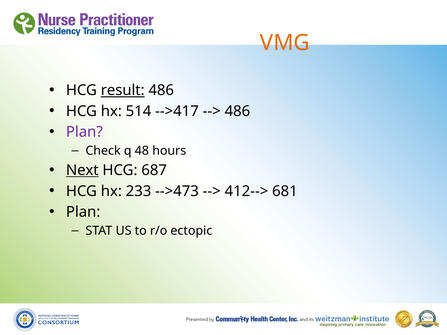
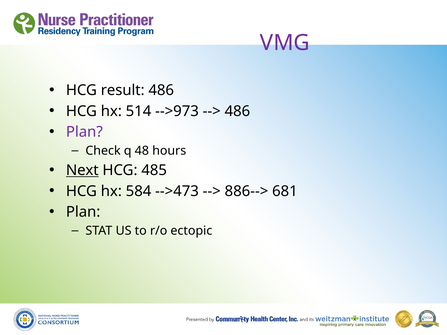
VMG colour: orange -> purple
result underline: present -> none
-->417: -->417 -> -->973
687: 687 -> 485
233: 233 -> 584
412-->: 412--> -> 886-->
